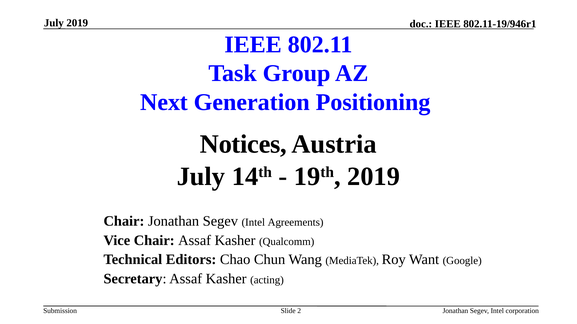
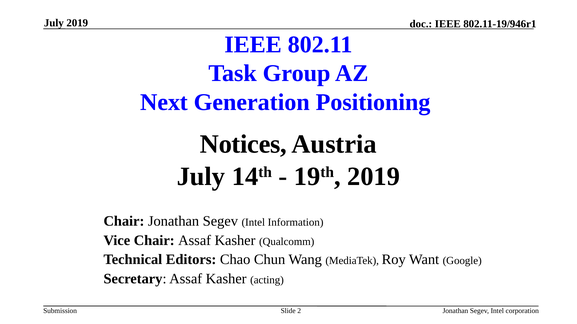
Agreements: Agreements -> Information
